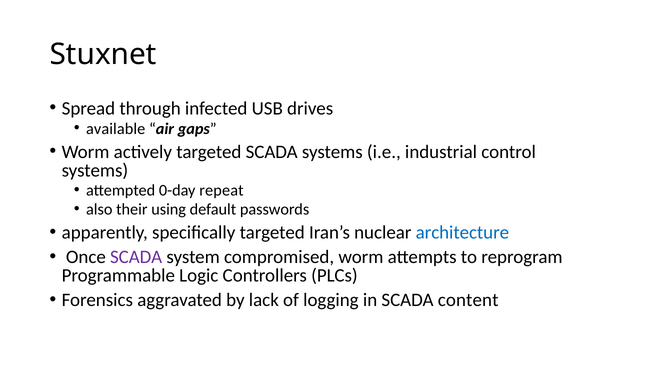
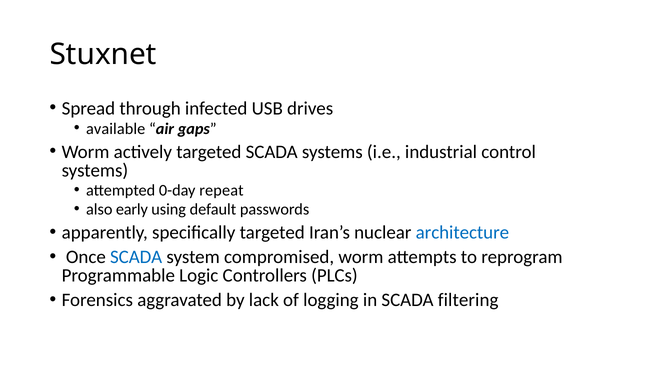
their: their -> early
SCADA at (136, 257) colour: purple -> blue
content: content -> filtering
